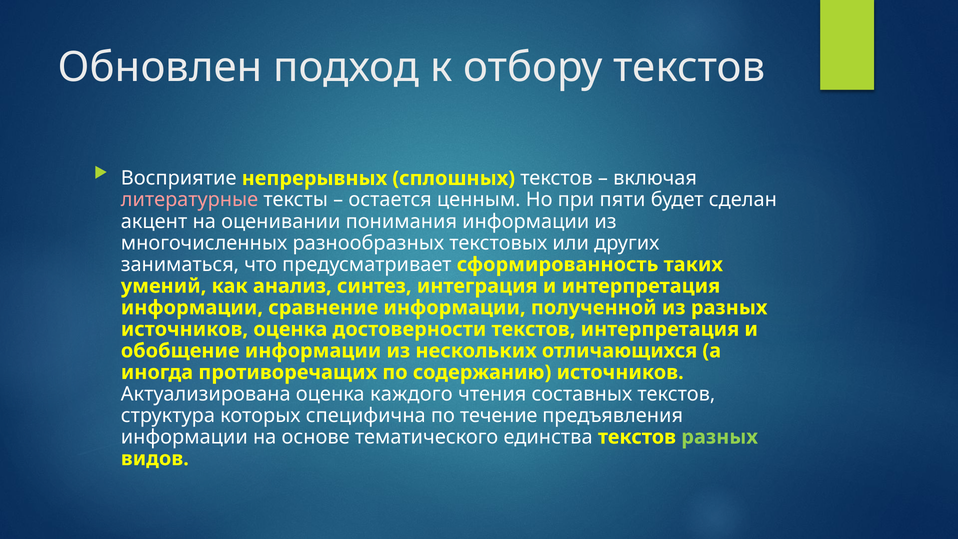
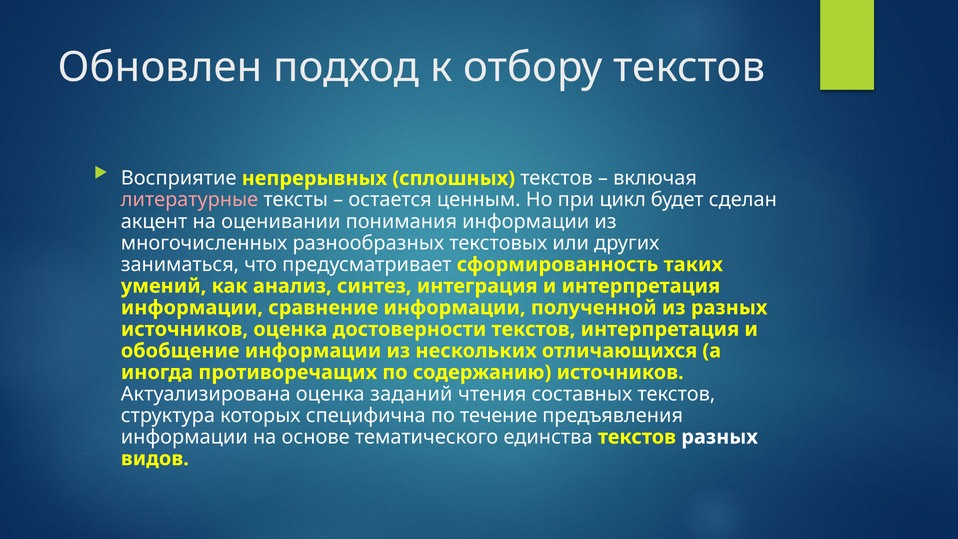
пяти: пяти -> цикл
каждого: каждого -> заданий
разных at (720, 437) colour: light green -> white
